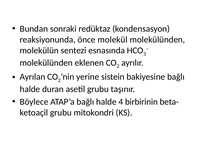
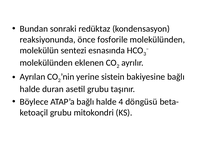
molekül: molekül -> fosforile
birbirinin: birbirinin -> döngüsü
